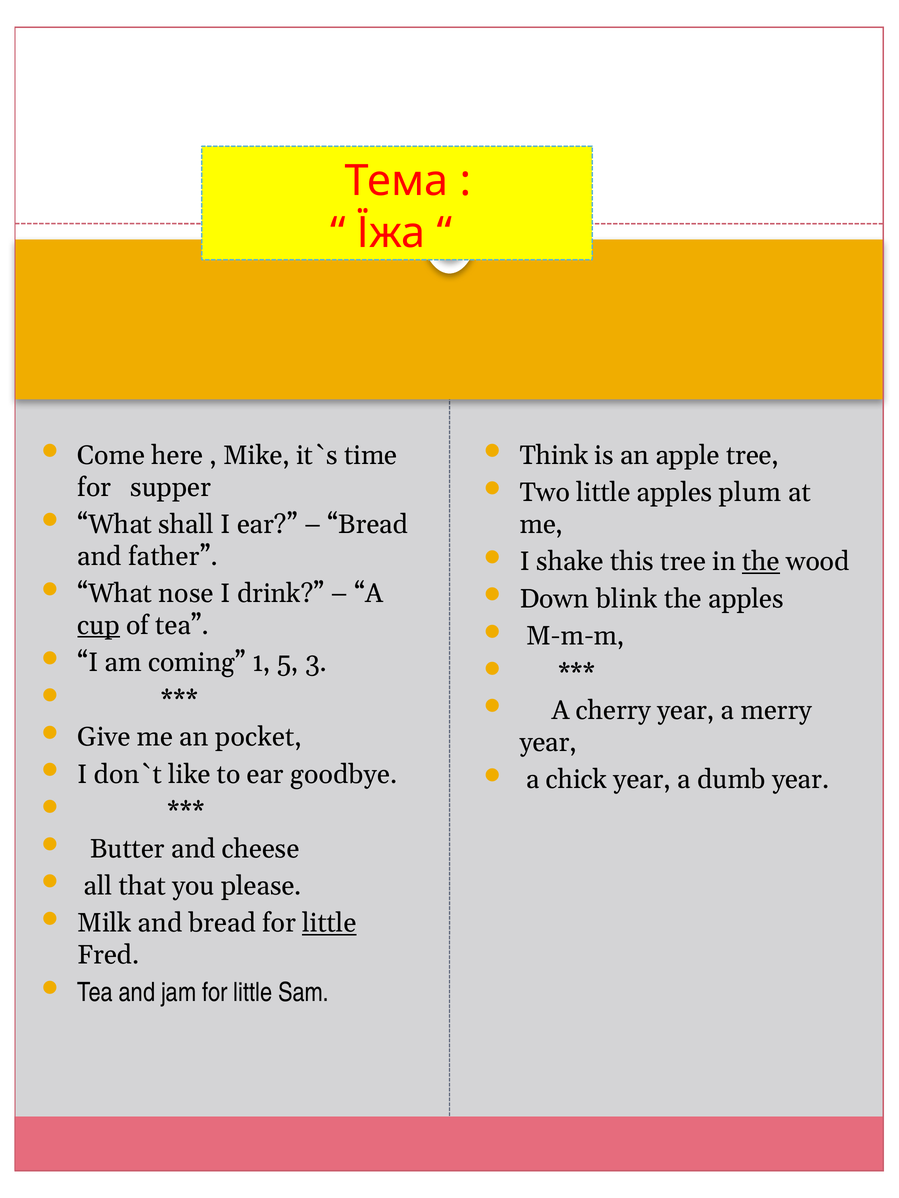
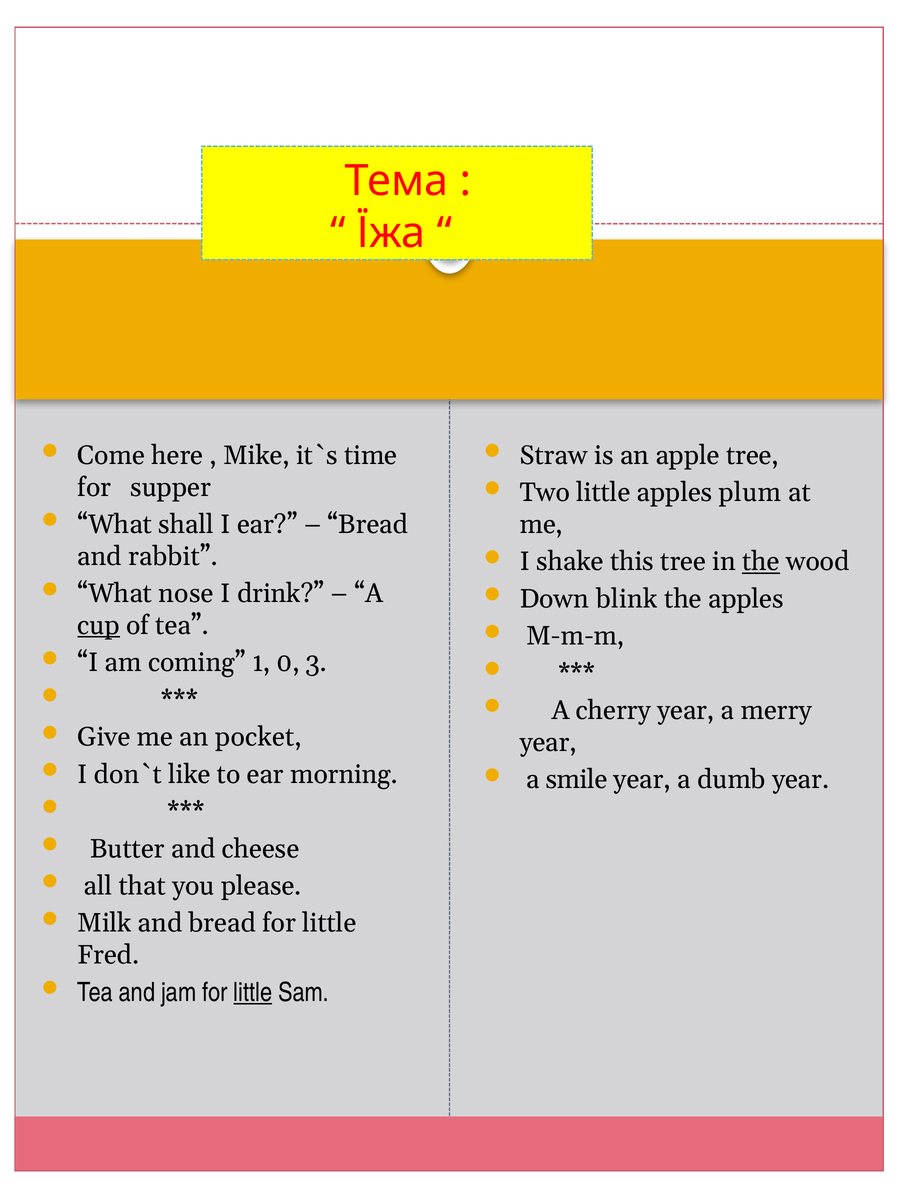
Think: Think -> Straw
father: father -> rabbit
5: 5 -> 0
goodbye: goodbye -> morning
chick: chick -> smile
little at (329, 924) underline: present -> none
little at (253, 993) underline: none -> present
